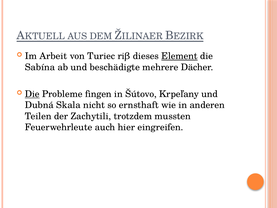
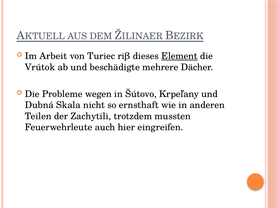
Sabína: Sabína -> Vrútok
Die at (32, 94) underline: present -> none
fingen: fingen -> wegen
